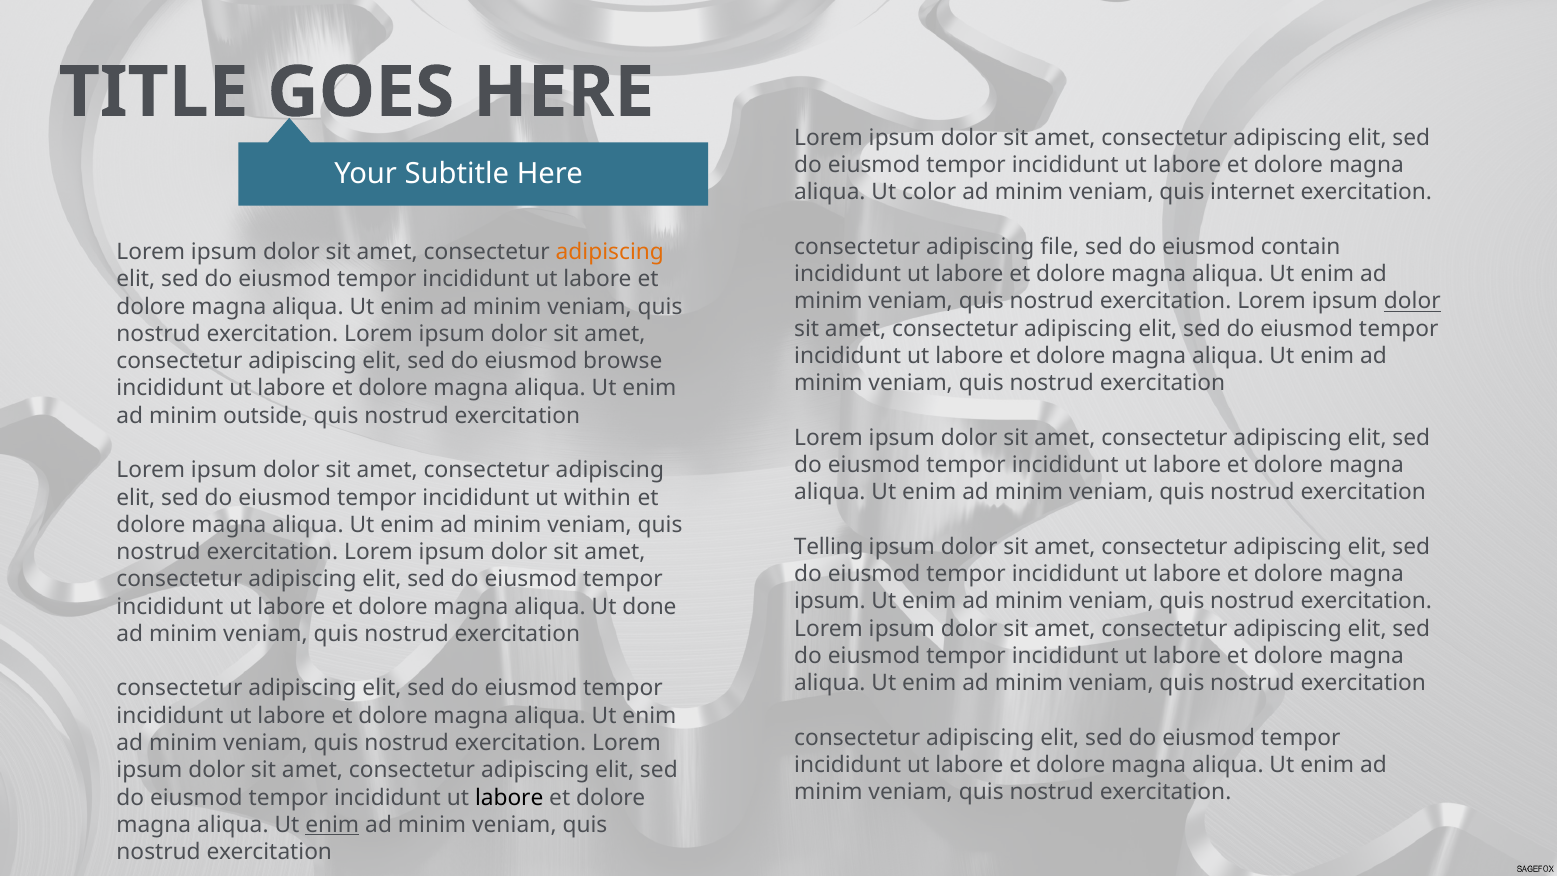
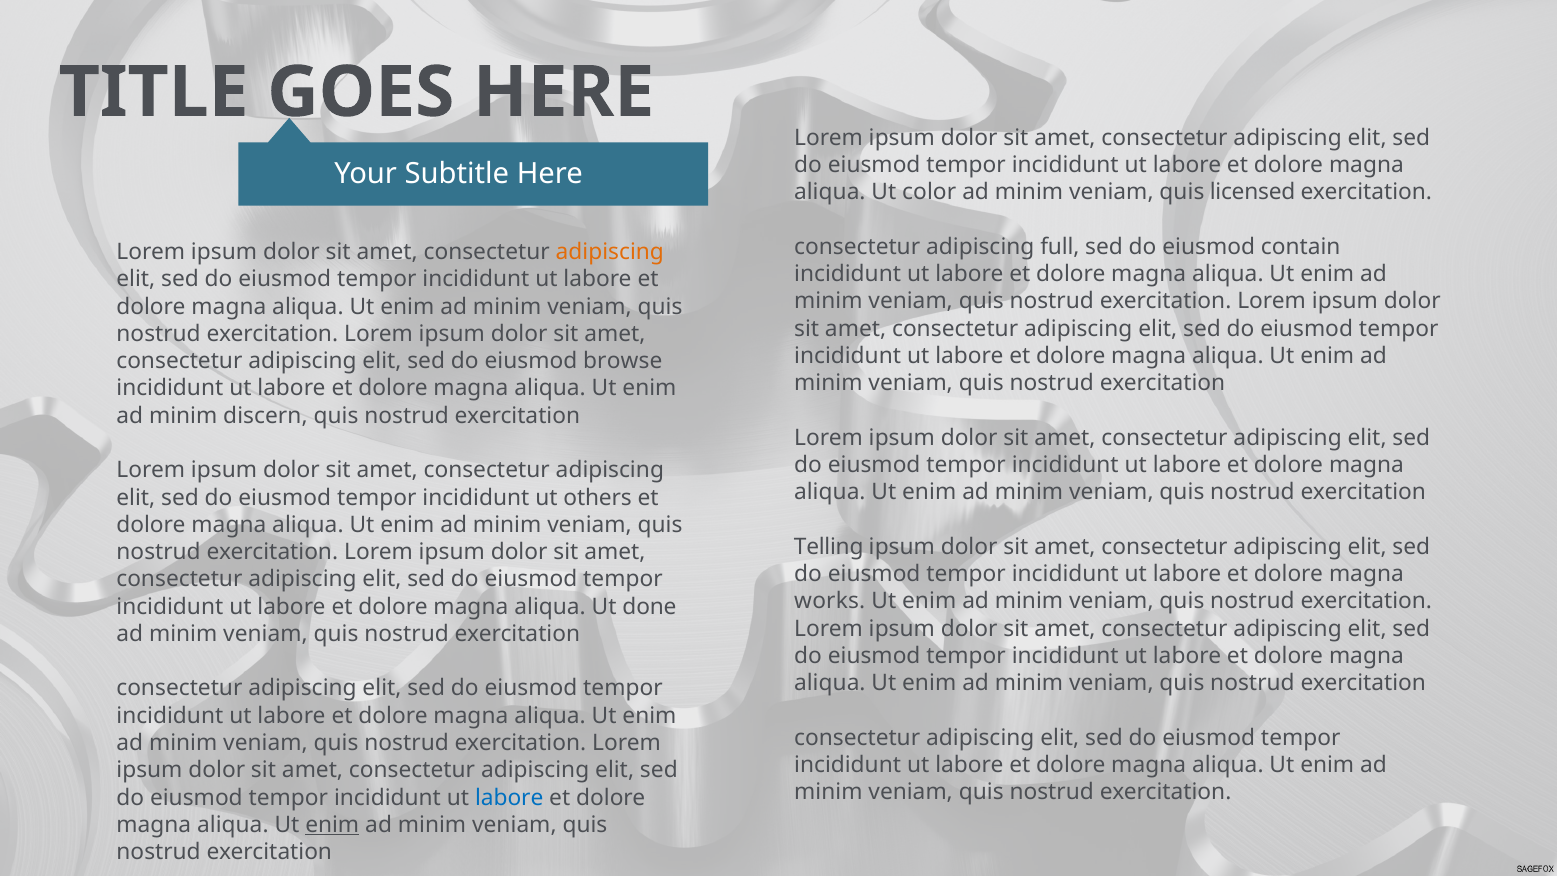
internet: internet -> licensed
file: file -> full
dolor at (1412, 301) underline: present -> none
outside: outside -> discern
within: within -> others
ipsum at (830, 601): ipsum -> works
labore at (509, 797) colour: black -> blue
